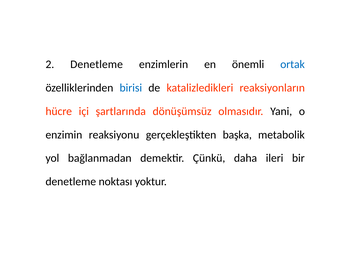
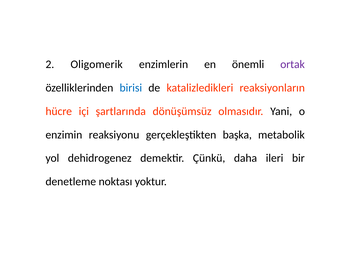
2 Denetleme: Denetleme -> Oligomerik
ortak colour: blue -> purple
bağlanmadan: bağlanmadan -> dehidrogenez
